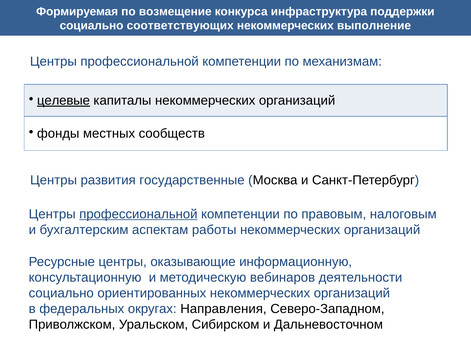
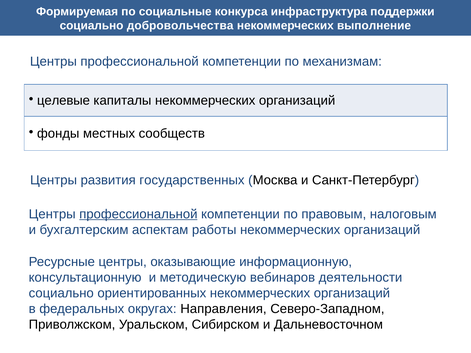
возмещение: возмещение -> социальные
соответствующих: соответствующих -> добровольчества
целевые underline: present -> none
государственные: государственные -> государственных
